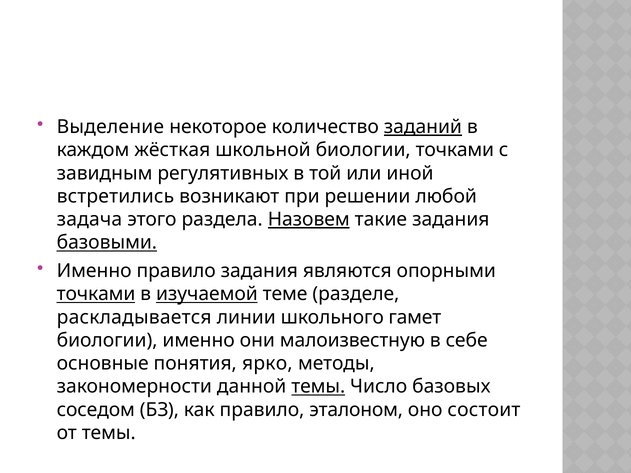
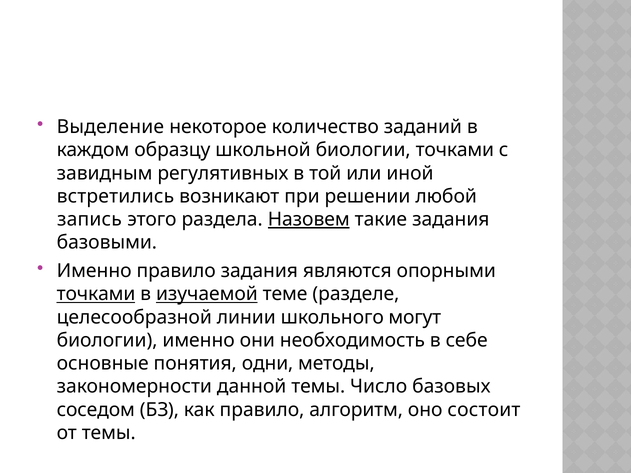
заданий underline: present -> none
жёсткая: жёсткая -> образцу
задача: задача -> запись
базовыми underline: present -> none
раскладывается: раскладывается -> целесообразной
гамет: гамет -> могут
малоизвестную: малоизвестную -> необходимость
ярко: ярко -> одни
темы at (318, 387) underline: present -> none
эталоном: эталоном -> алгоритм
